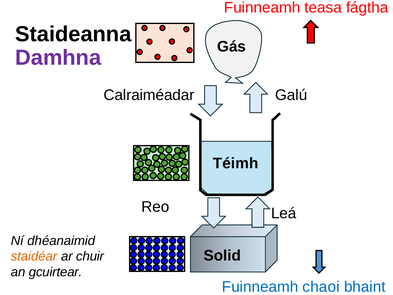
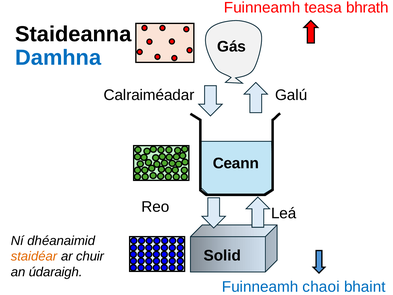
fágtha: fágtha -> bhrath
Damhna colour: purple -> blue
Téimh: Téimh -> Ceann
gcuirtear: gcuirtear -> údaraigh
